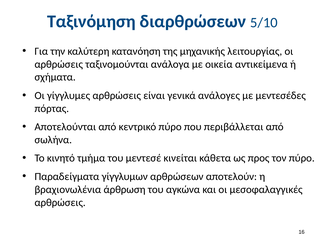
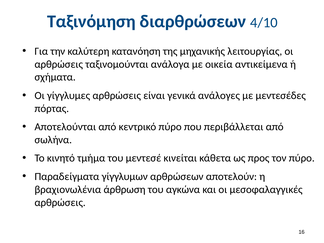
5/10: 5/10 -> 4/10
